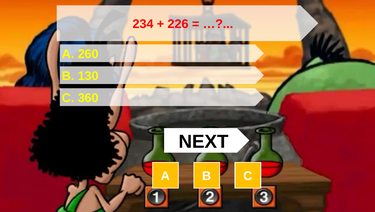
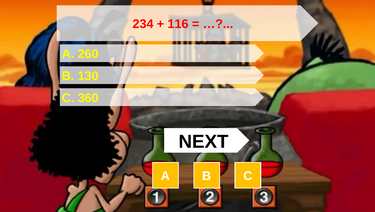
226: 226 -> 116
